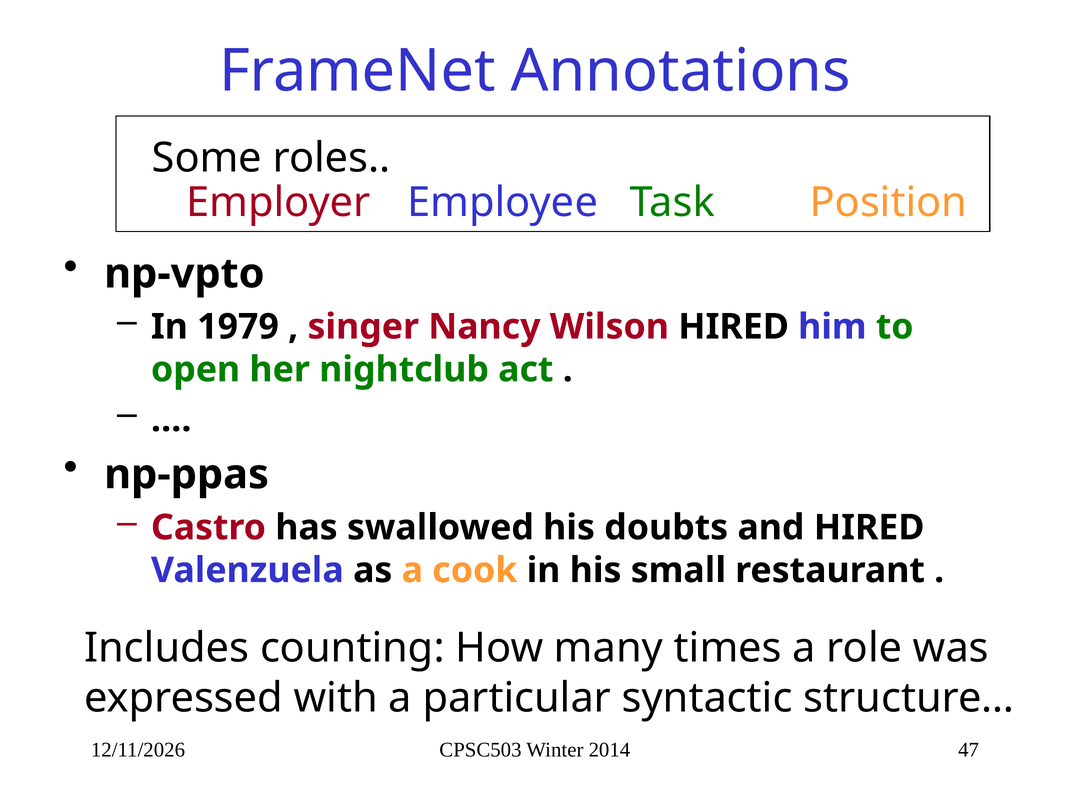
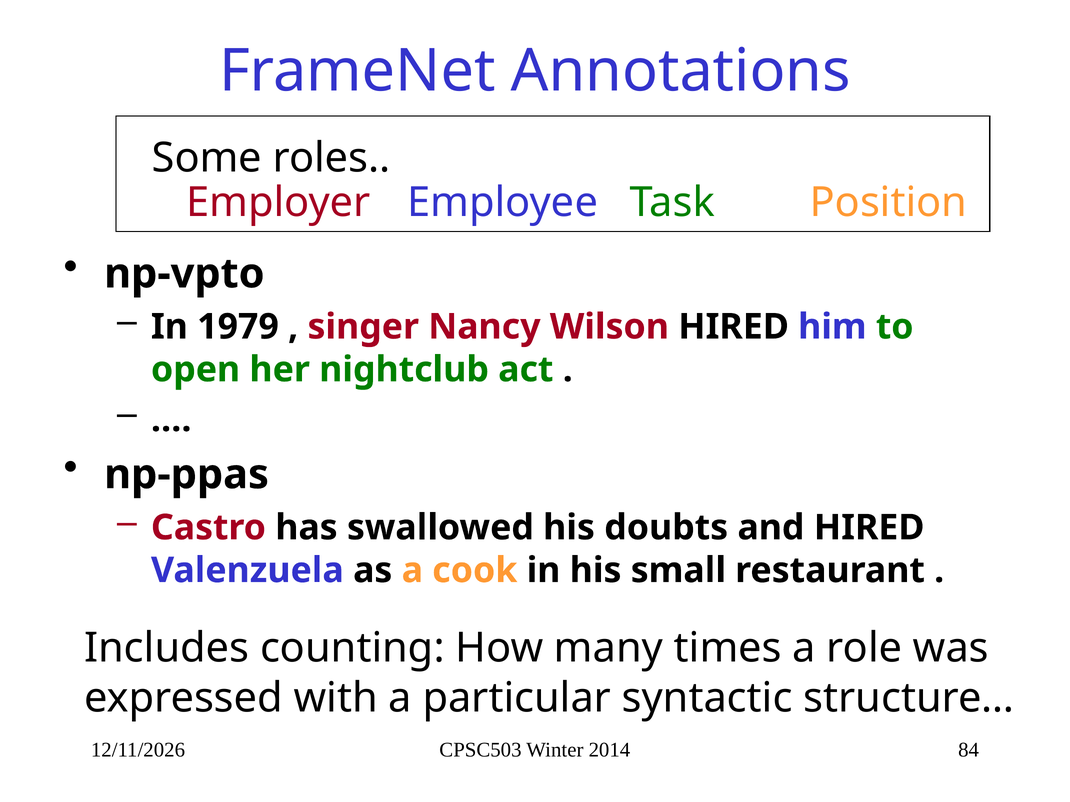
47: 47 -> 84
